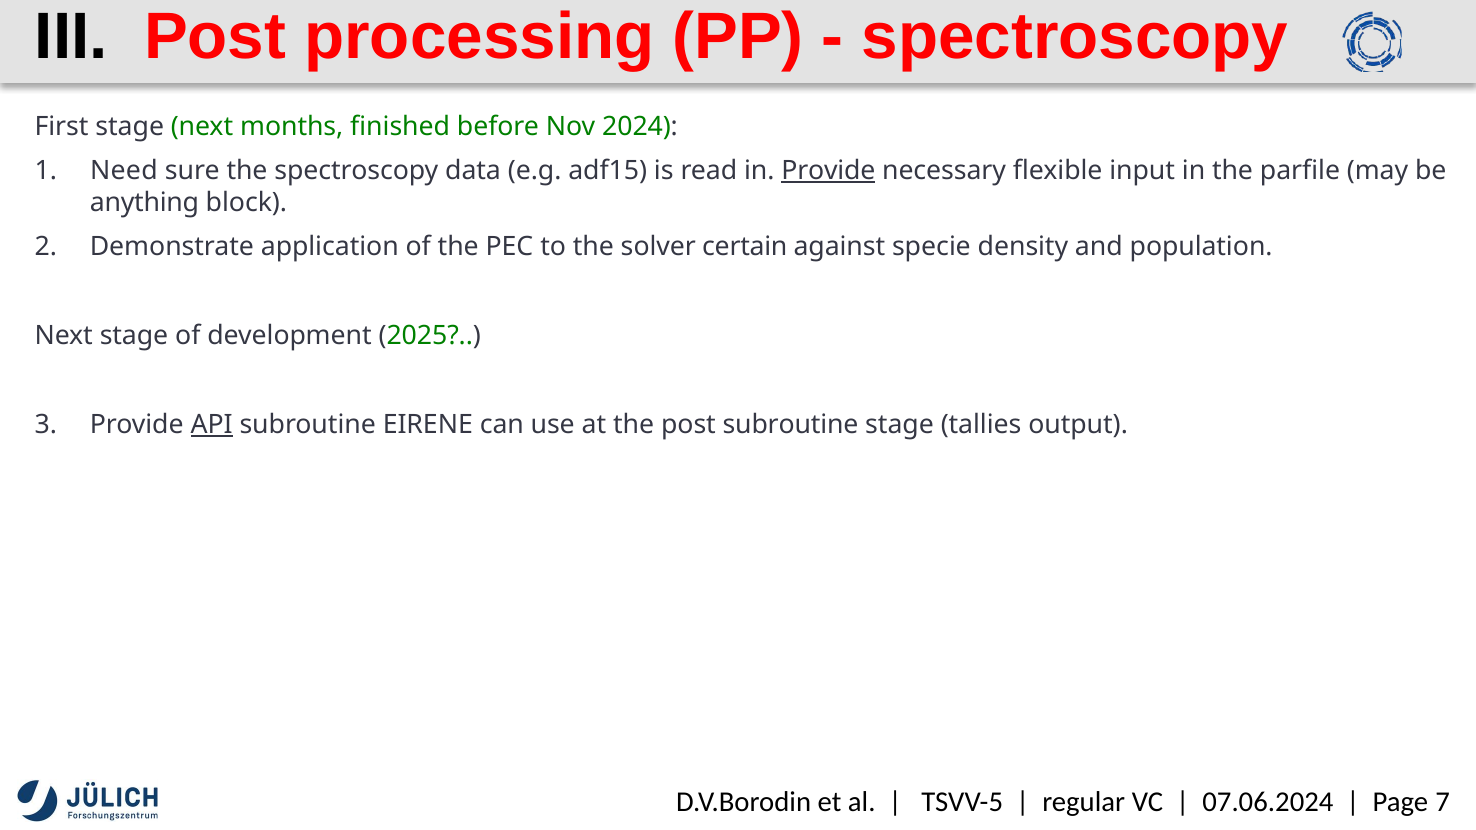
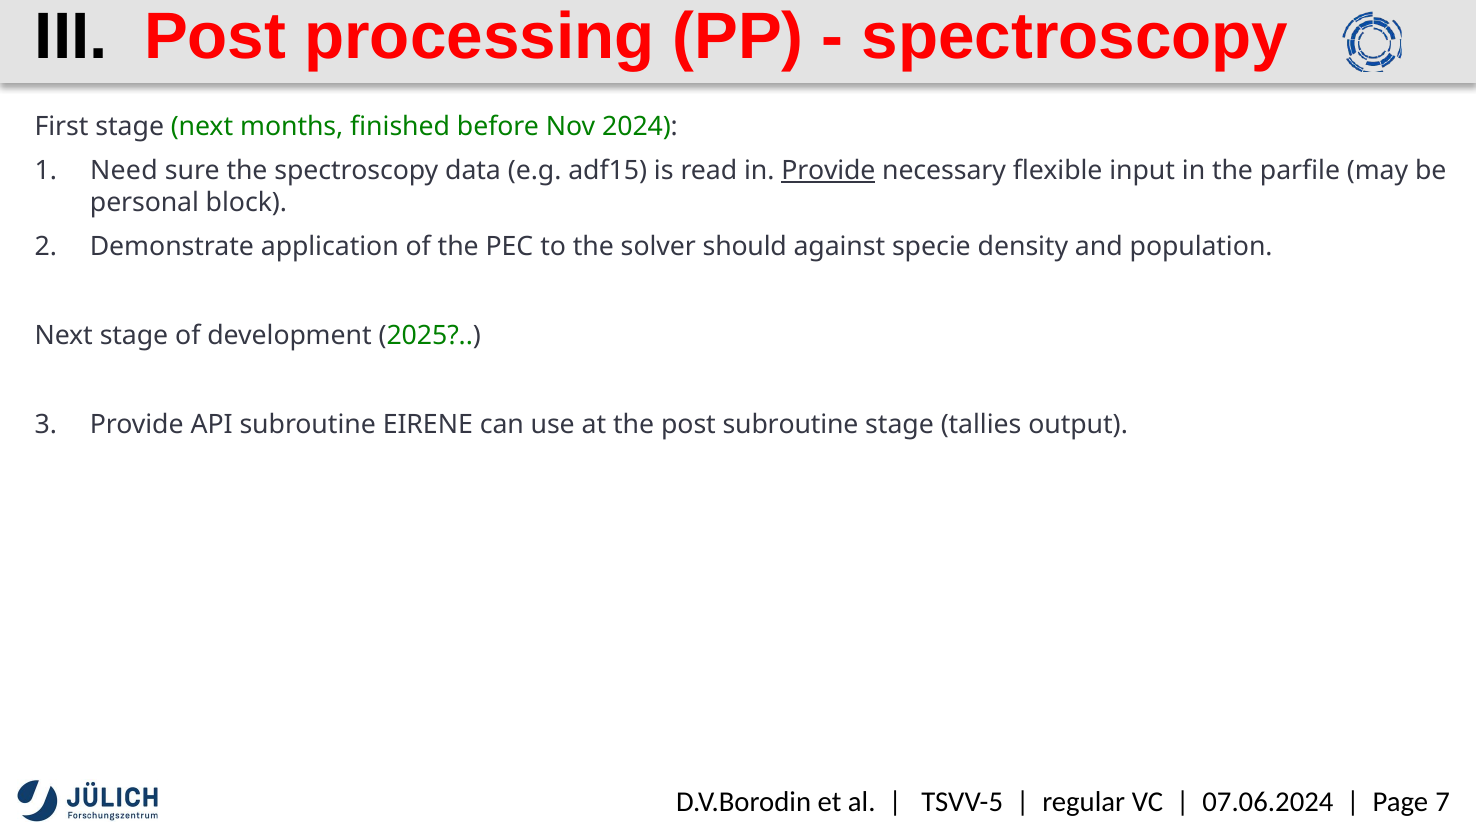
anything: anything -> personal
certain: certain -> should
API underline: present -> none
